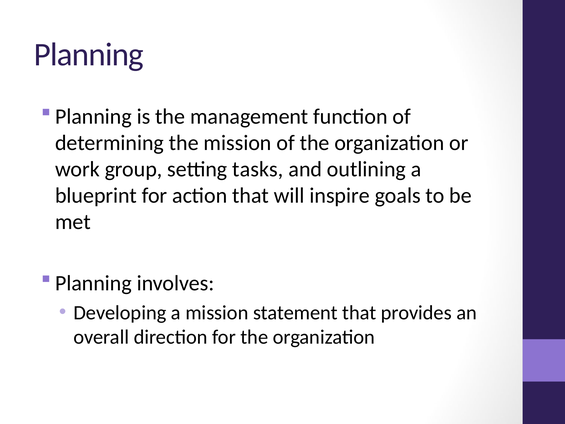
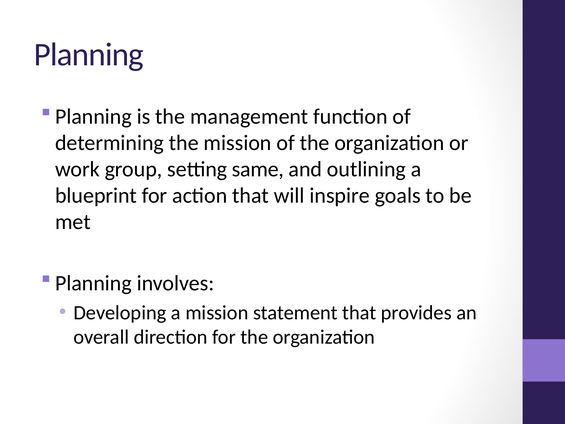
tasks: tasks -> same
